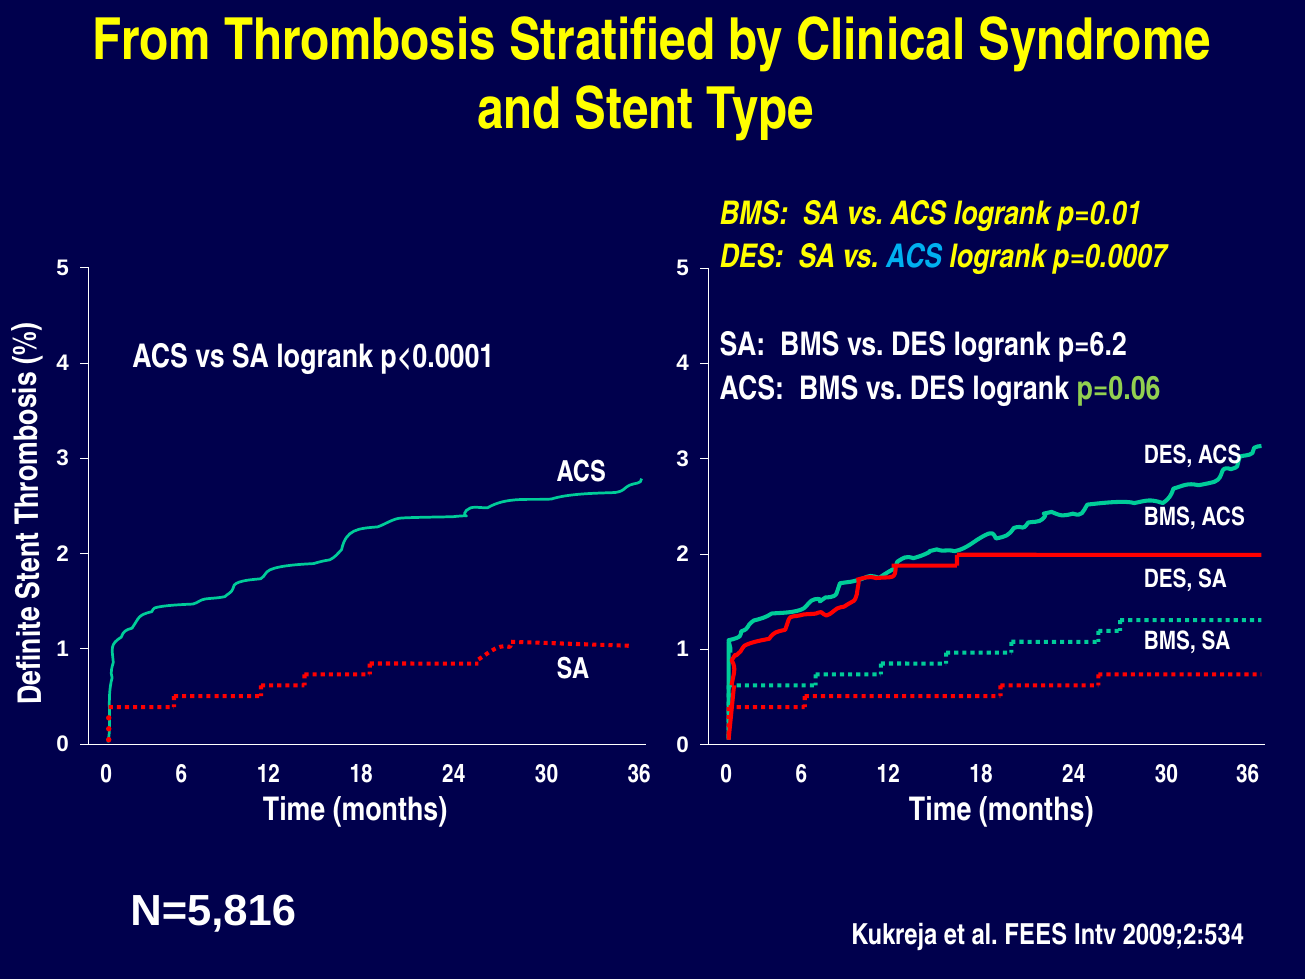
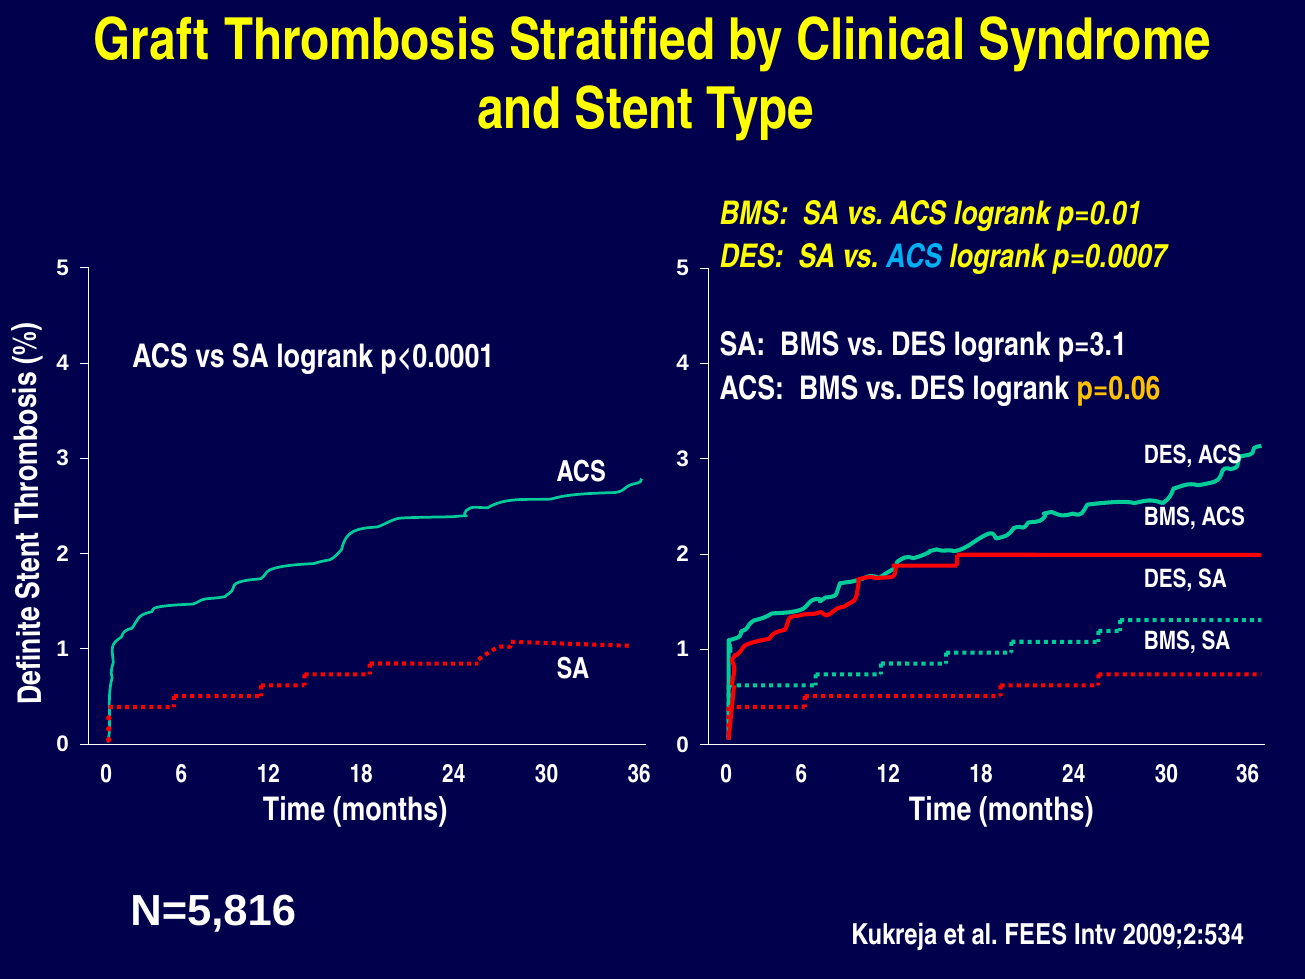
From: From -> Graft
p=6.2: p=6.2 -> p=3.1
p=0.06 colour: light green -> yellow
